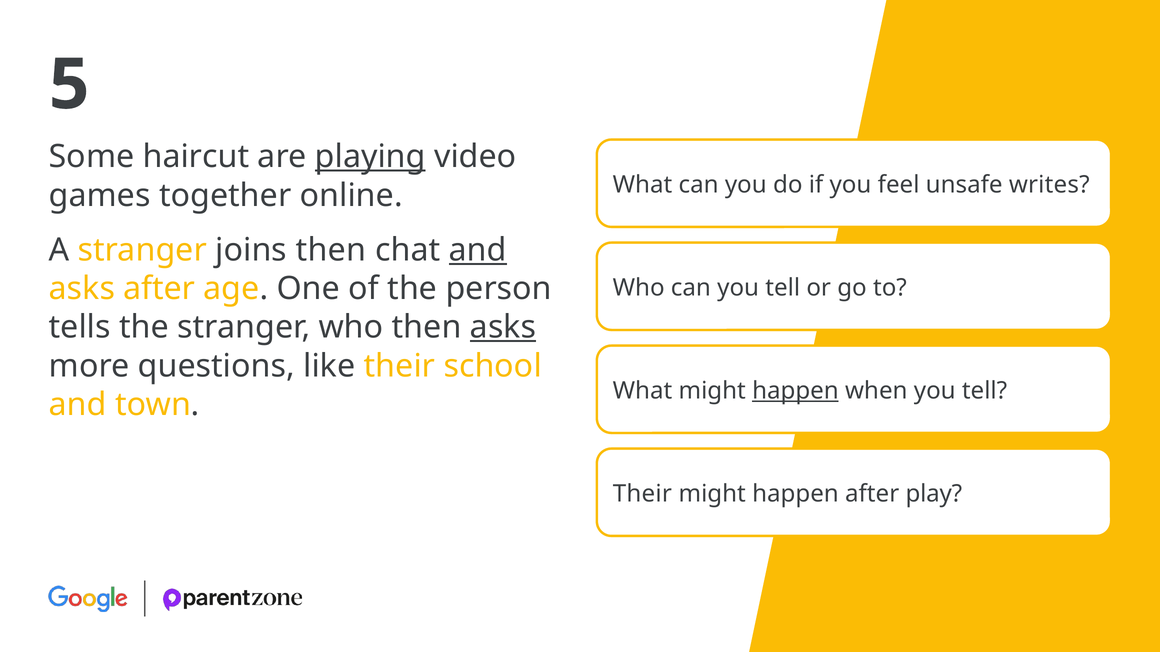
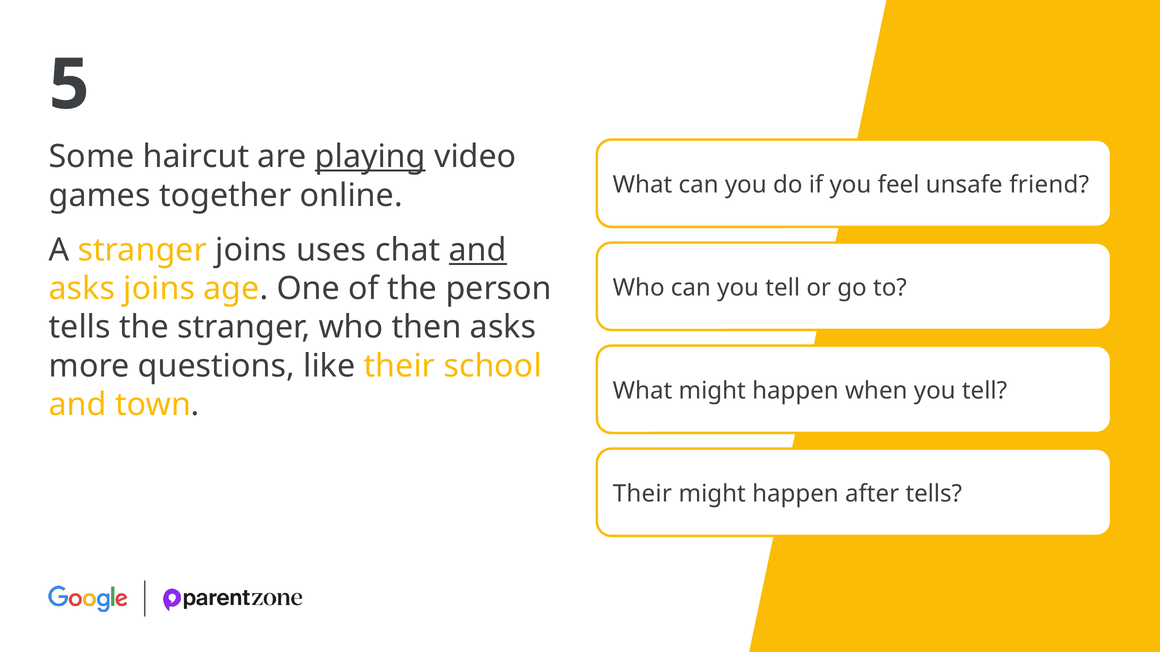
writes: writes -> friend
joins then: then -> uses
asks after: after -> joins
asks at (503, 328) underline: present -> none
happen at (795, 391) underline: present -> none
after play: play -> tells
